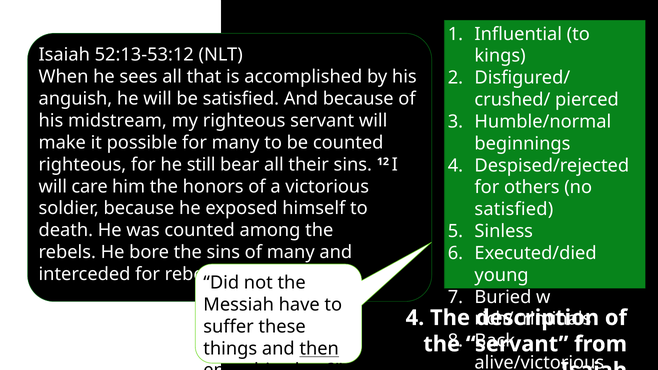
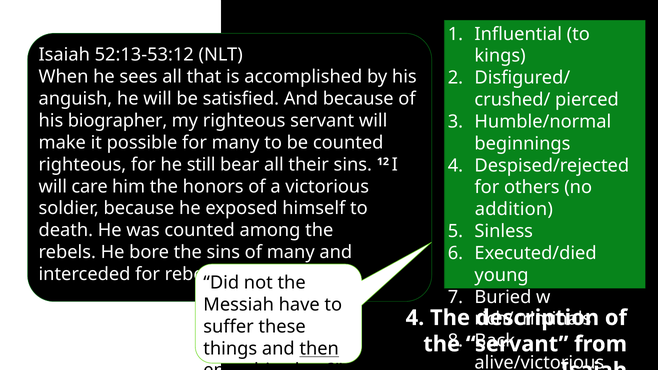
midstream: midstream -> biographer
satisfied at (514, 209): satisfied -> addition
